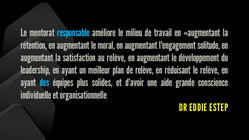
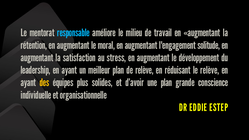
au relève: relève -> stress
des colour: light blue -> yellow
une aide: aide -> plan
